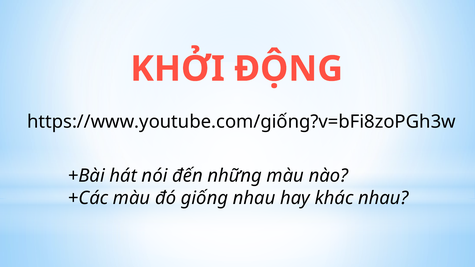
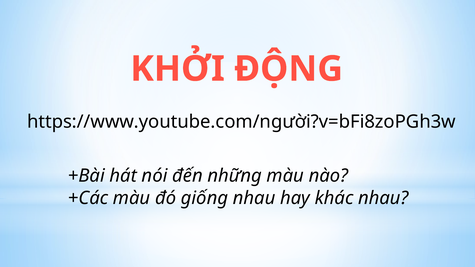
https://www.youtube.com/giống?v=bFi8zoPGh3w: https://www.youtube.com/giống?v=bFi8zoPGh3w -> https://www.youtube.com/người?v=bFi8zoPGh3w
